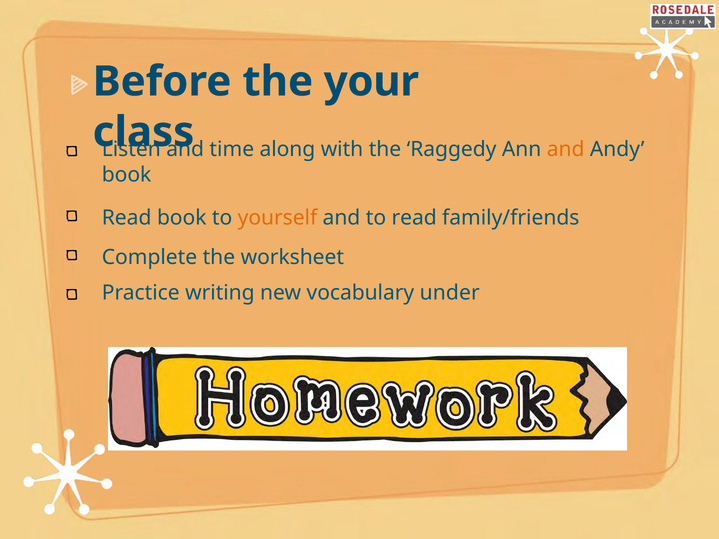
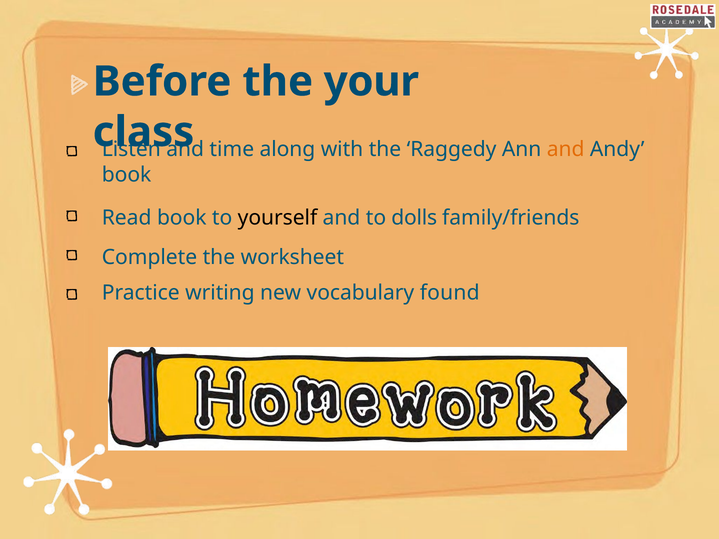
yourself colour: orange -> black
to read: read -> dolls
under: under -> found
